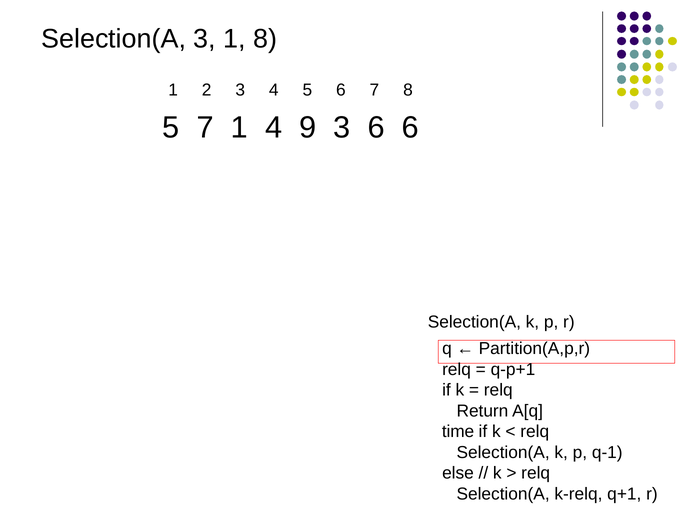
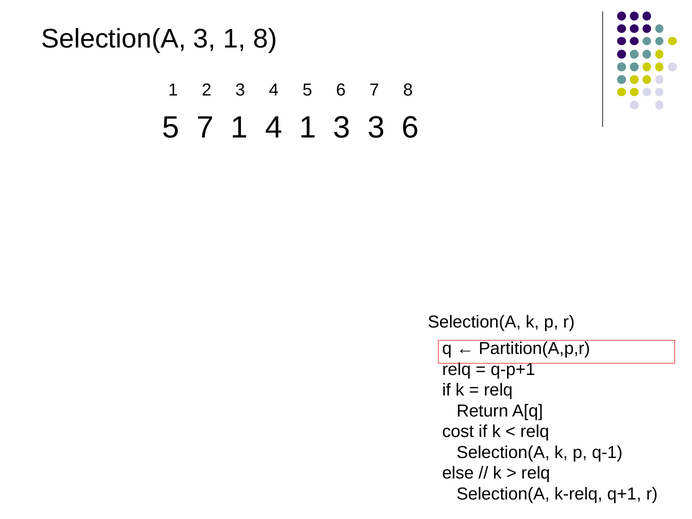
4 9: 9 -> 1
3 6: 6 -> 3
time: time -> cost
